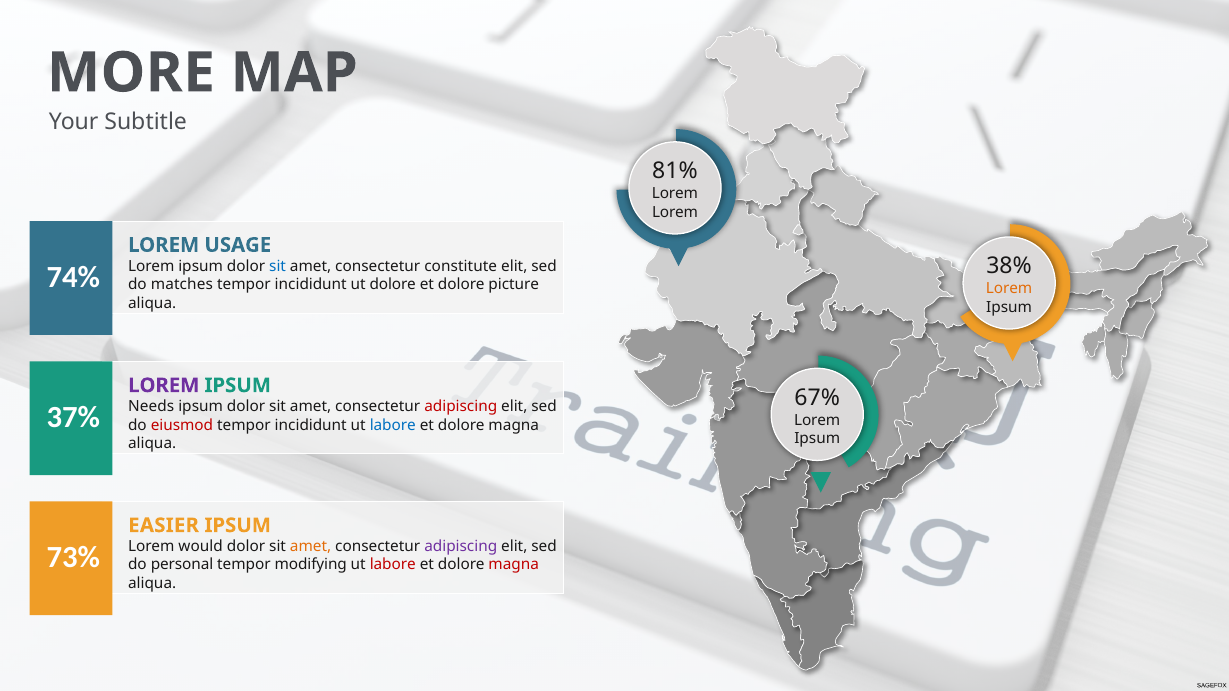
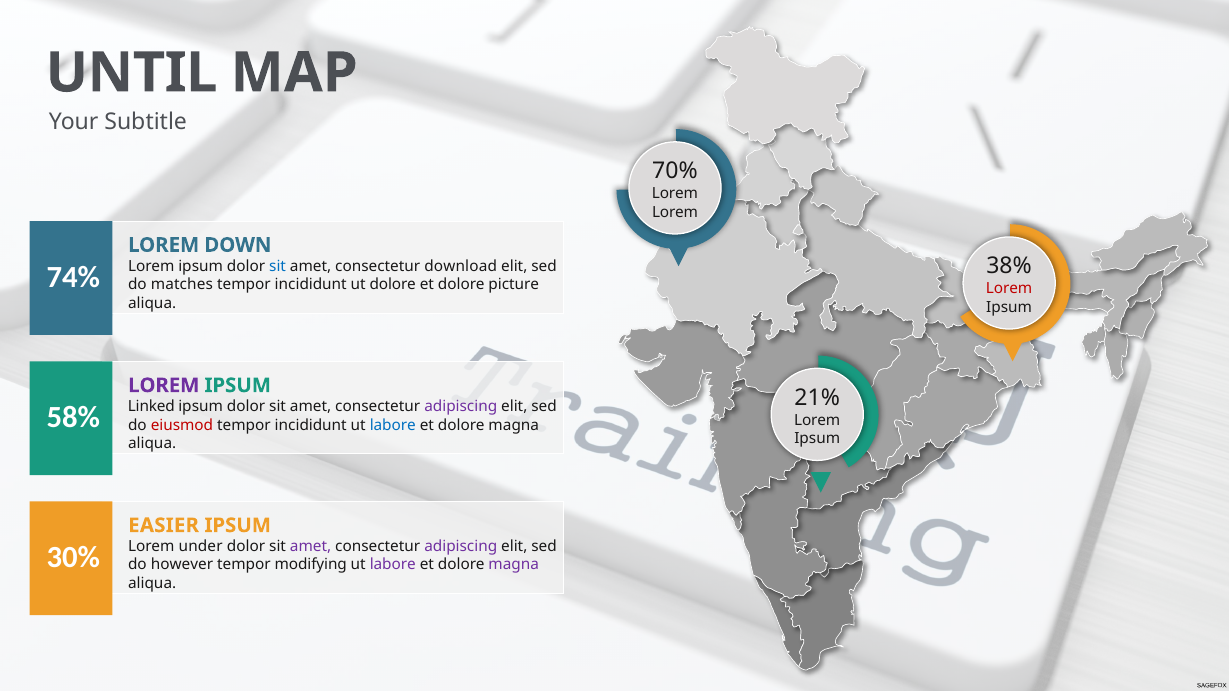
MORE: MORE -> UNTIL
81%: 81% -> 70%
USAGE: USAGE -> DOWN
constitute: constitute -> download
Lorem at (1009, 289) colour: orange -> red
67%: 67% -> 21%
Needs: Needs -> Linked
adipiscing at (461, 407) colour: red -> purple
37%: 37% -> 58%
would: would -> under
amet at (311, 547) colour: orange -> purple
73%: 73% -> 30%
personal: personal -> however
labore at (393, 565) colour: red -> purple
magna at (514, 565) colour: red -> purple
